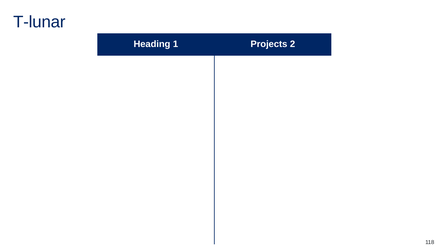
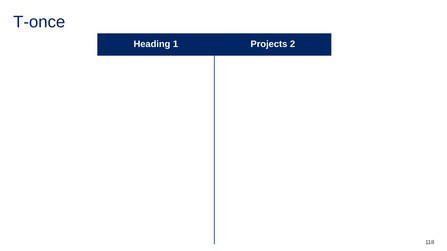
T-lunar: T-lunar -> T-once
